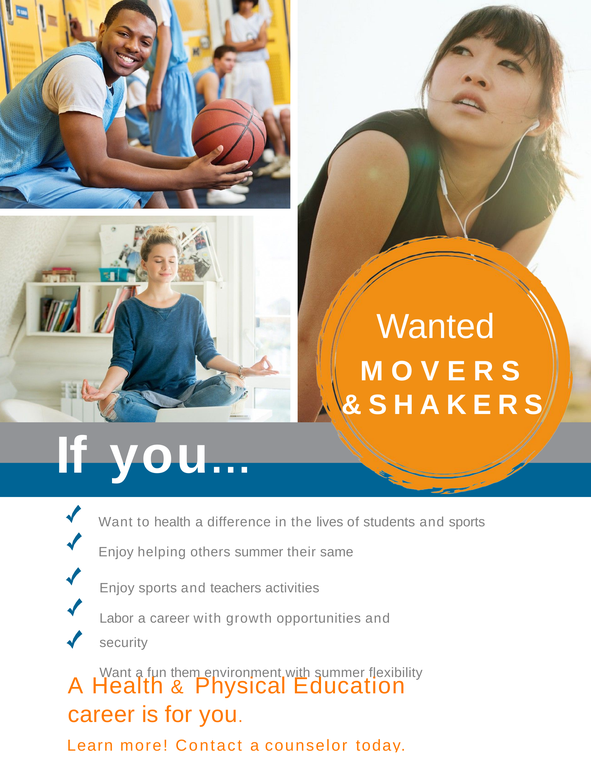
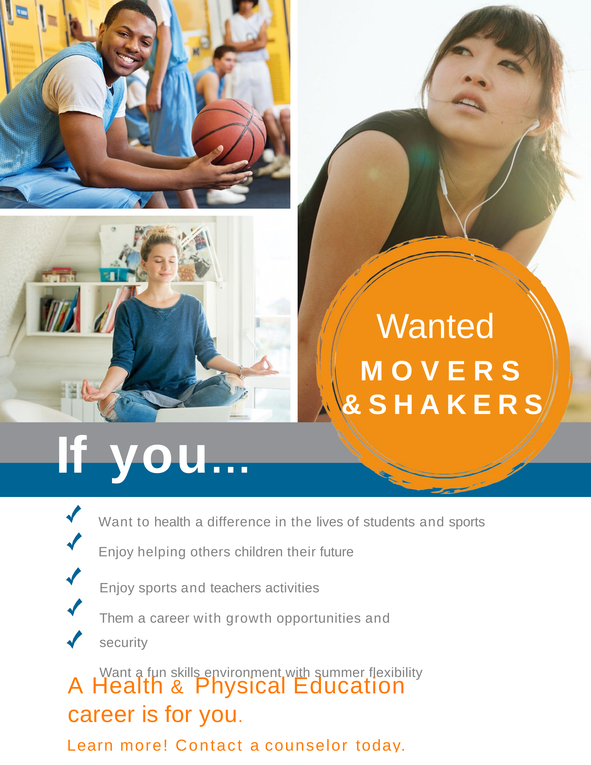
others summer: summer -> children
same: same -> future
Labor: Labor -> Them
them: them -> skills
